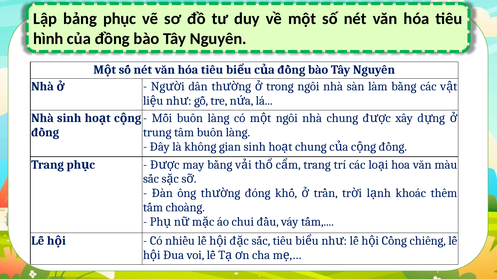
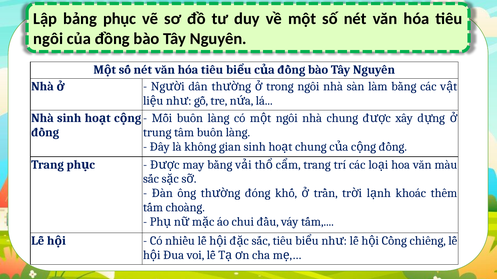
hình at (48, 39): hình -> ngôi
